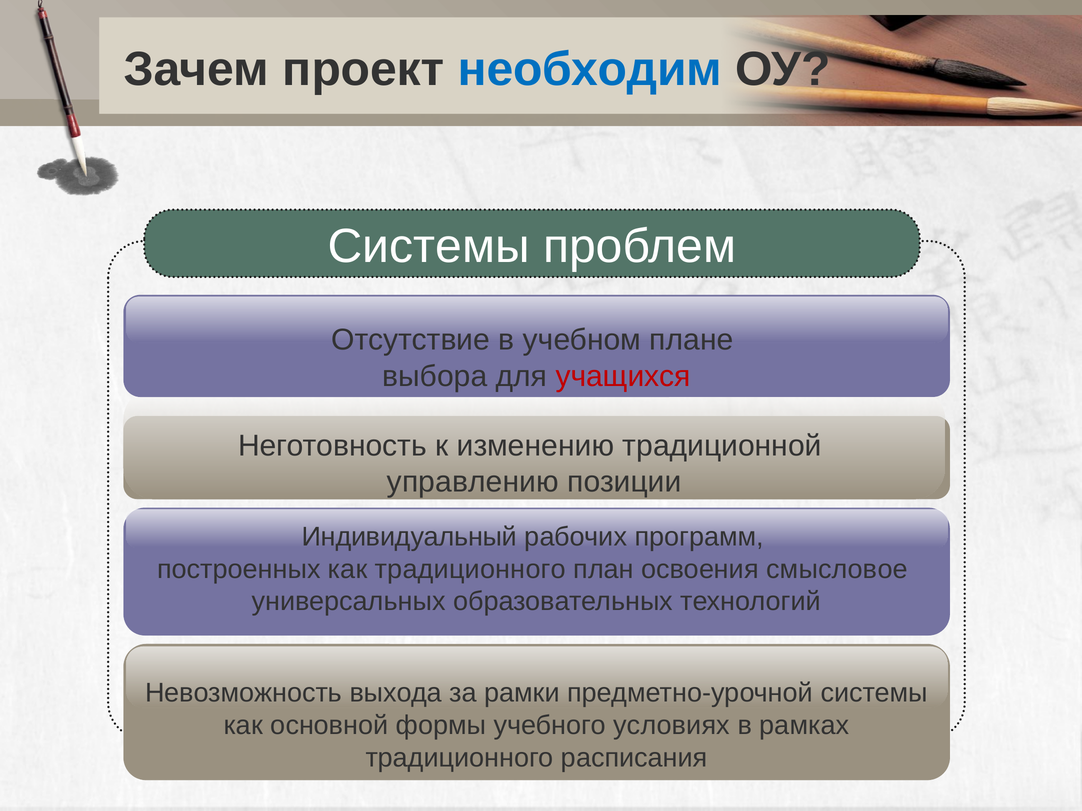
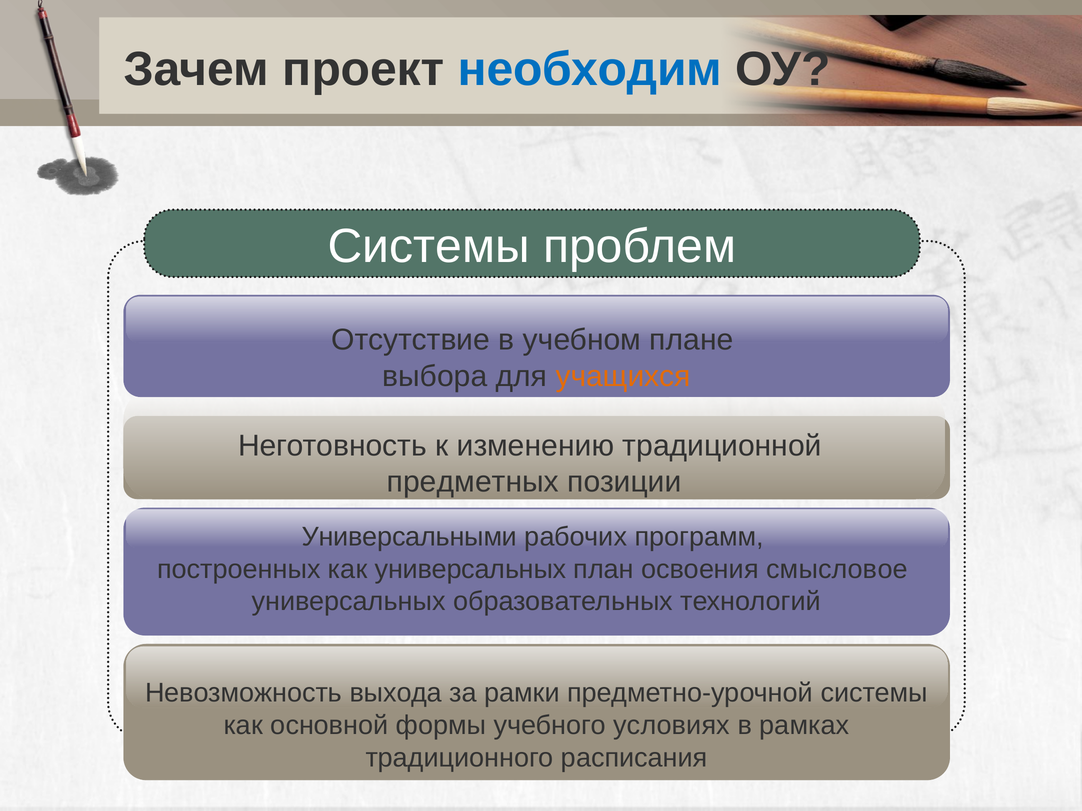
учащихся colour: red -> orange
управлению: управлению -> предметных
Индивидуальный: Индивидуальный -> Универсальными
как традиционного: традиционного -> универсальных
